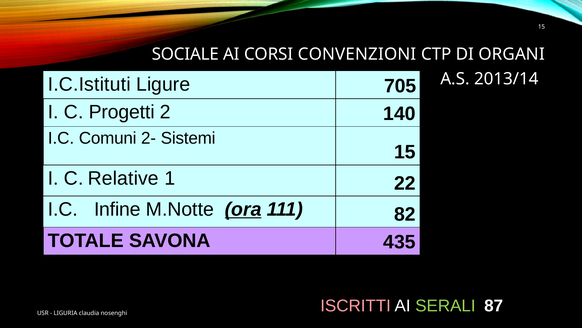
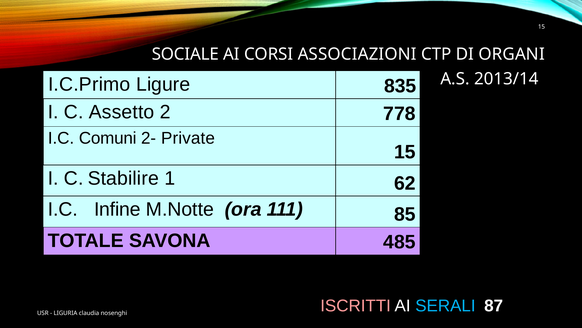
CONVENZIONI: CONVENZIONI -> ASSOCIAZIONI
I.C.Istituti: I.C.Istituti -> I.C.Primo
705: 705 -> 835
Progetti: Progetti -> Assetto
140: 140 -> 778
Sistemi: Sistemi -> Private
Relative: Relative -> Stabilire
22: 22 -> 62
ora underline: present -> none
82: 82 -> 85
435: 435 -> 485
SERALI colour: light green -> light blue
